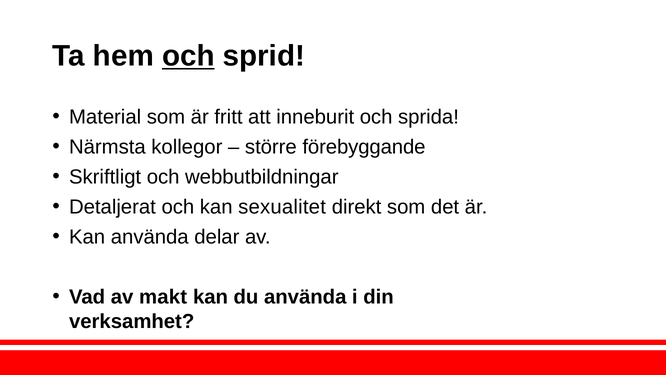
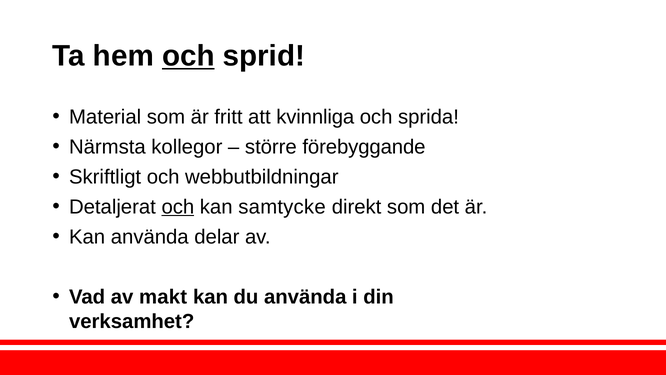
inneburit: inneburit -> kvinnliga
och at (178, 207) underline: none -> present
sexualitet: sexualitet -> samtycke
